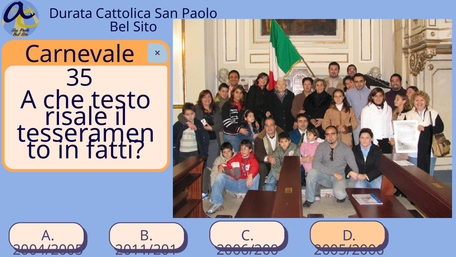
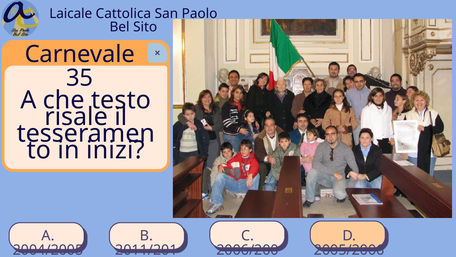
Durata: Durata -> Laicale
fatti: fatti -> inizi
